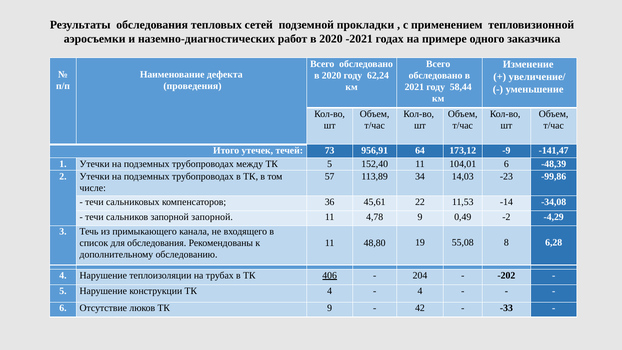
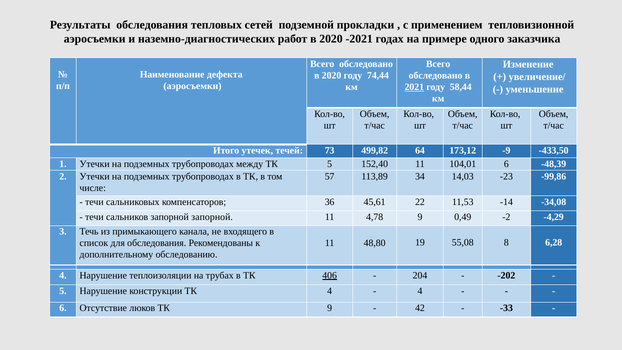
62,24: 62,24 -> 74,44
проведения at (192, 86): проведения -> аэросъемки
2021 underline: none -> present
956,91: 956,91 -> 499,82
-141,47: -141,47 -> -433,50
